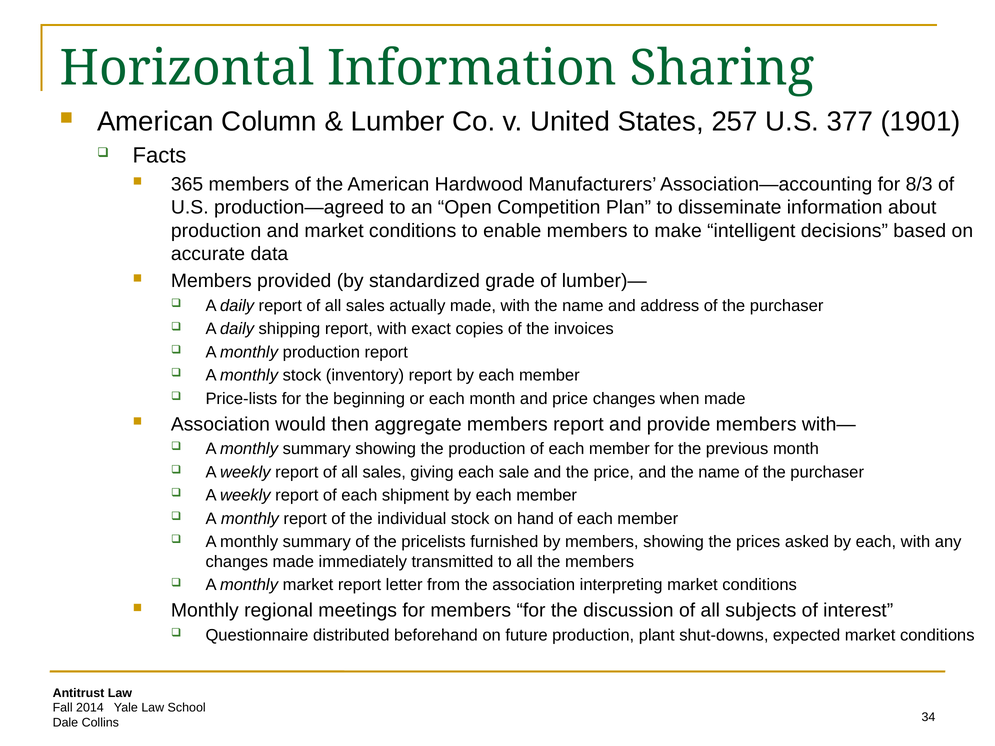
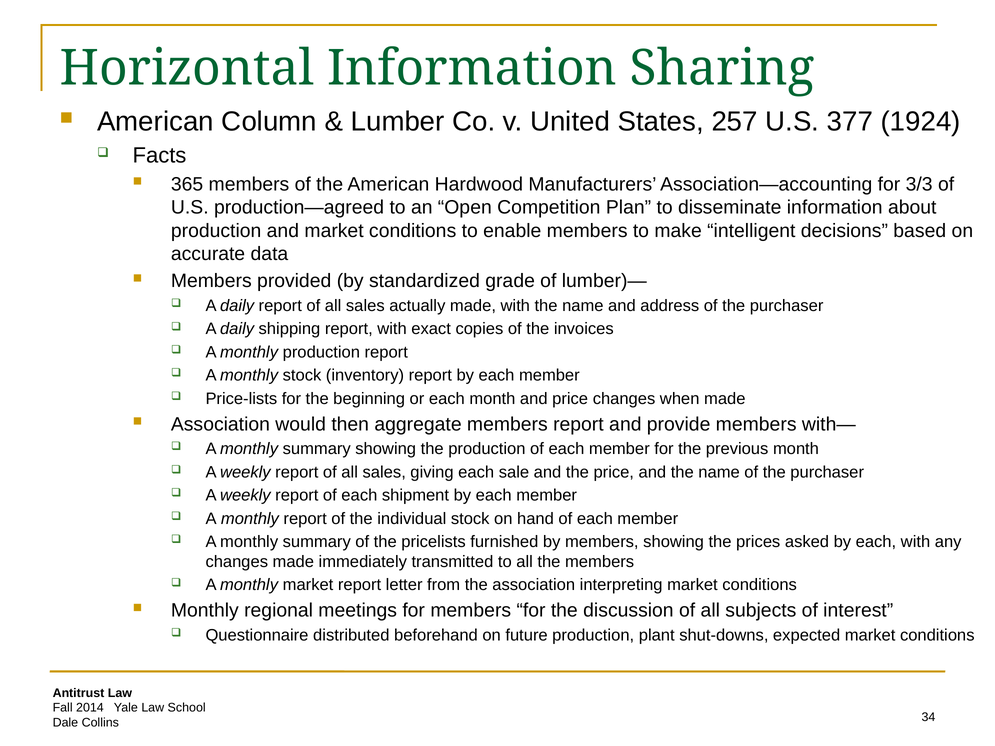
1901: 1901 -> 1924
8/3: 8/3 -> 3/3
